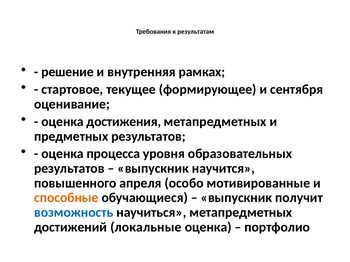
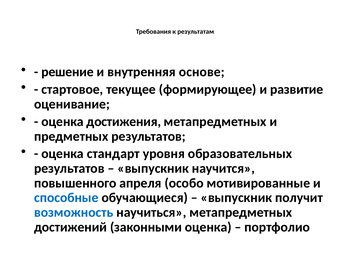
рамках: рамках -> основе
сентября: сентября -> развитие
процесса: процесса -> стандарт
способные colour: orange -> blue
локальные: локальные -> законными
